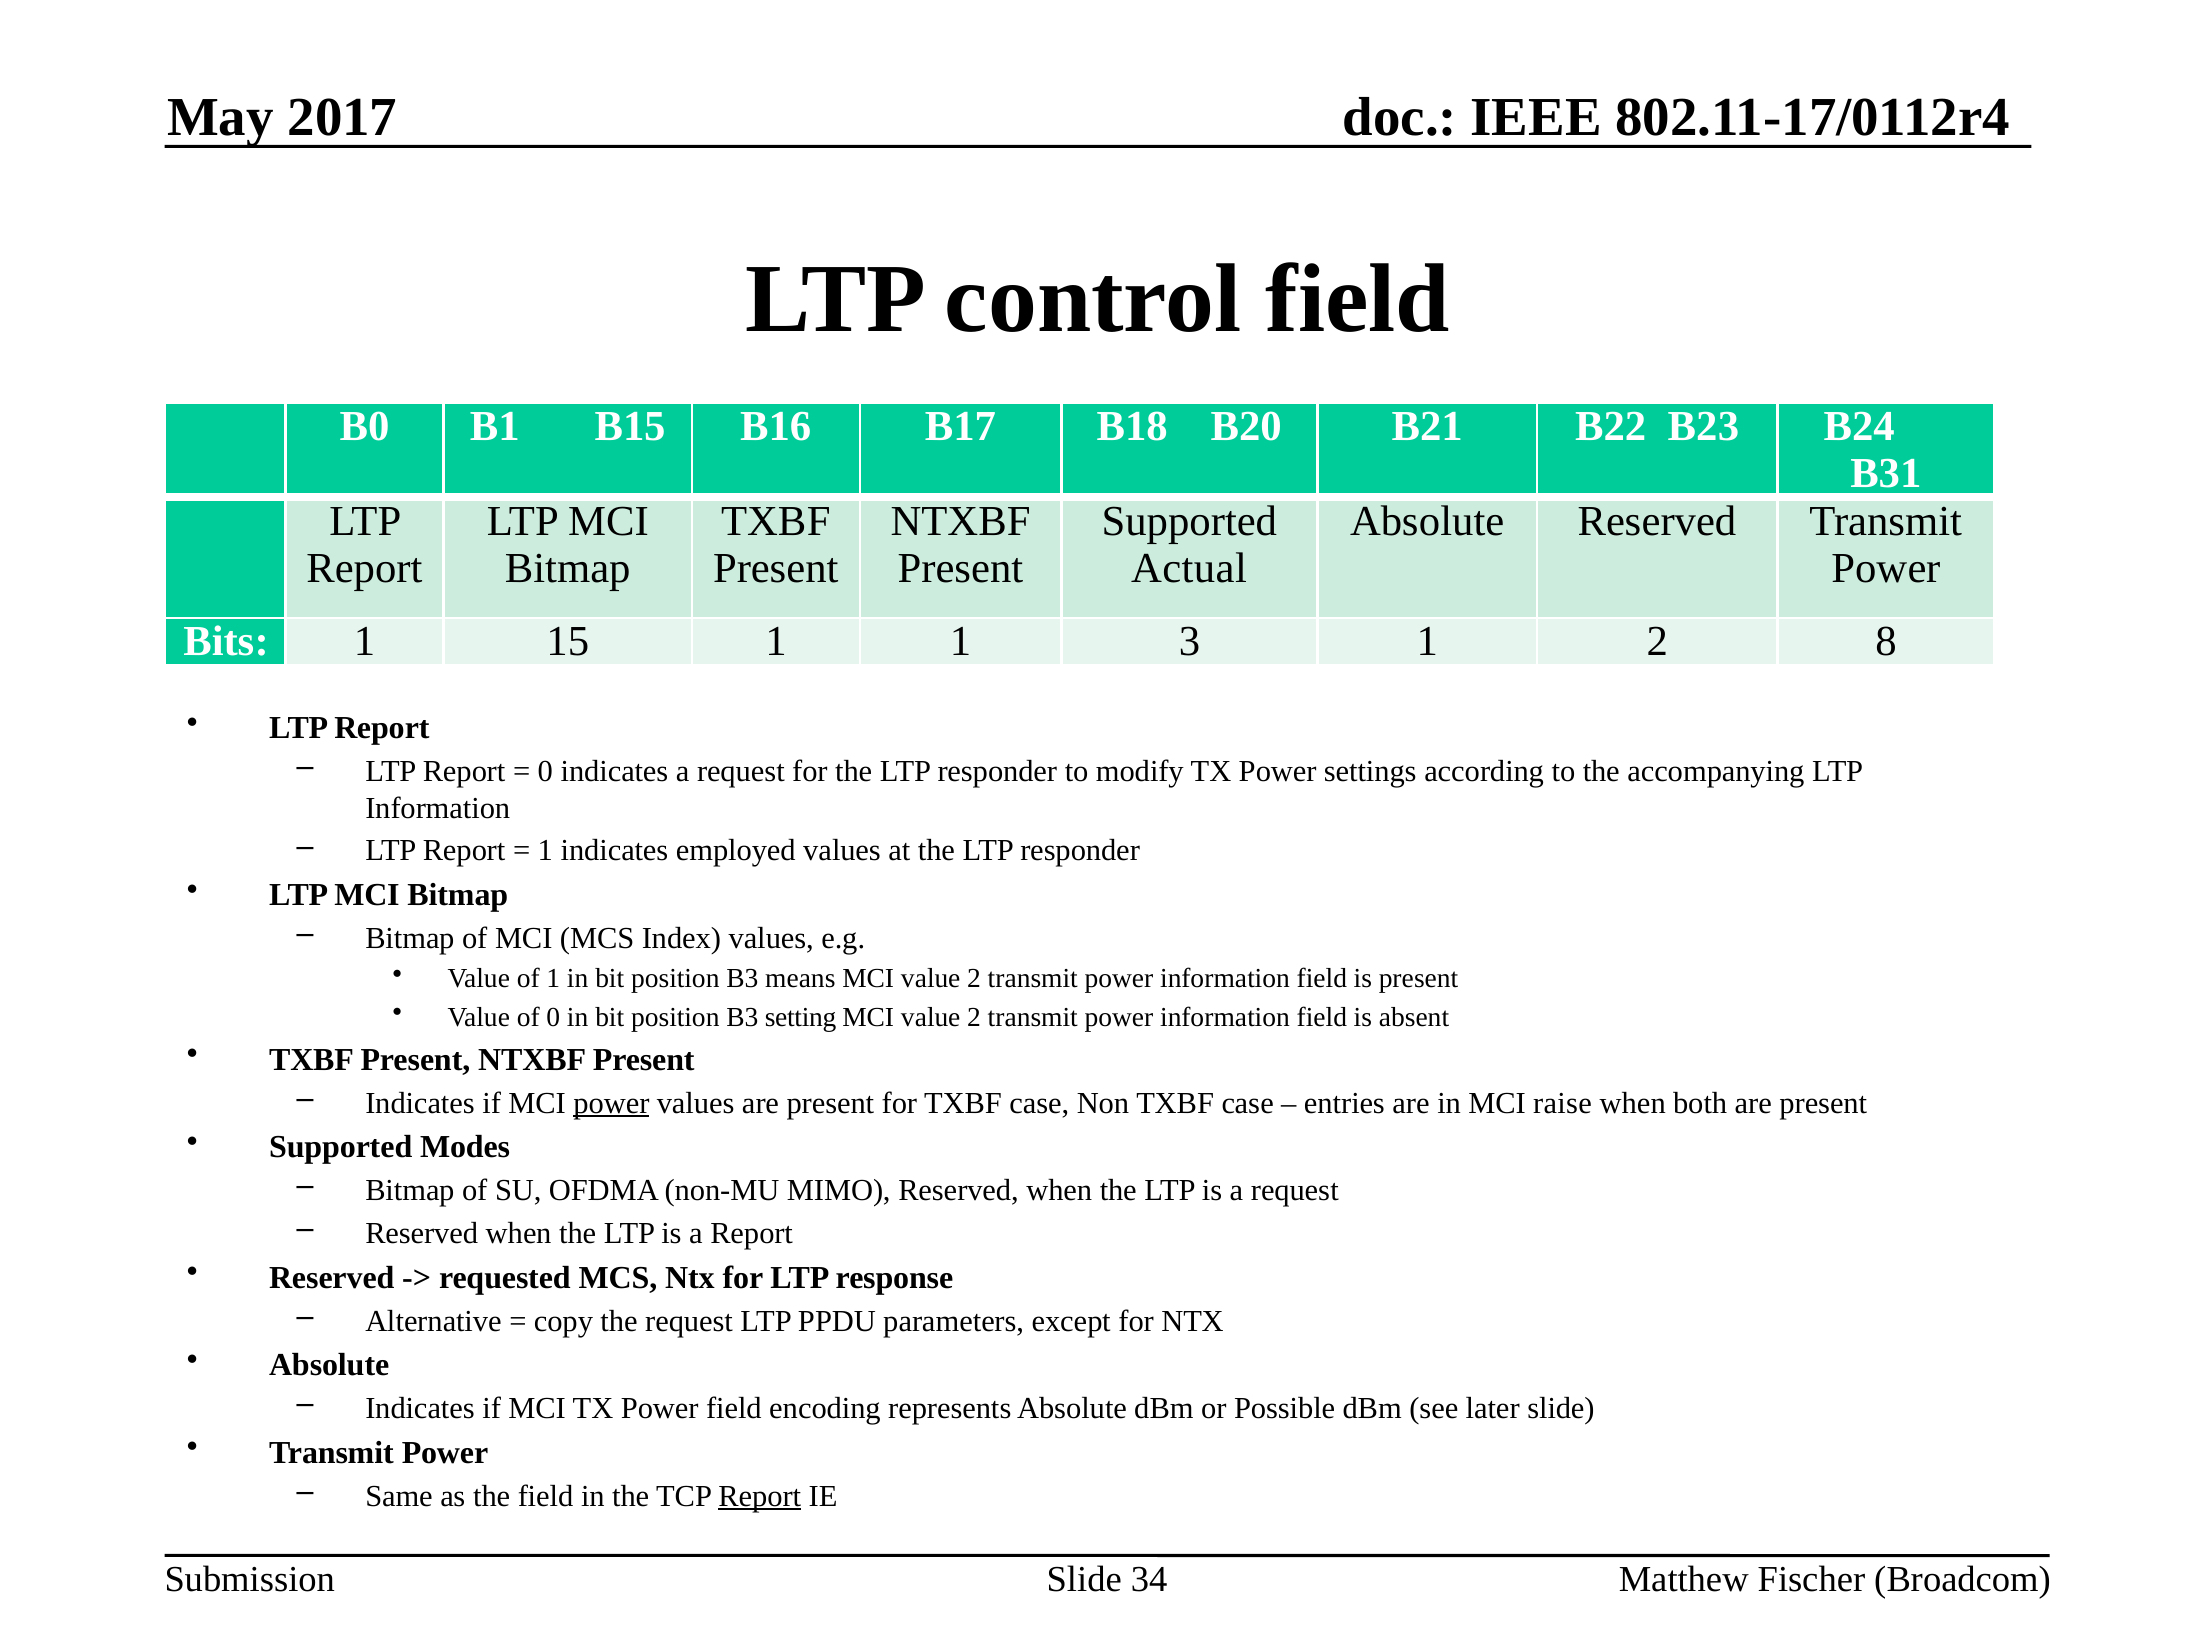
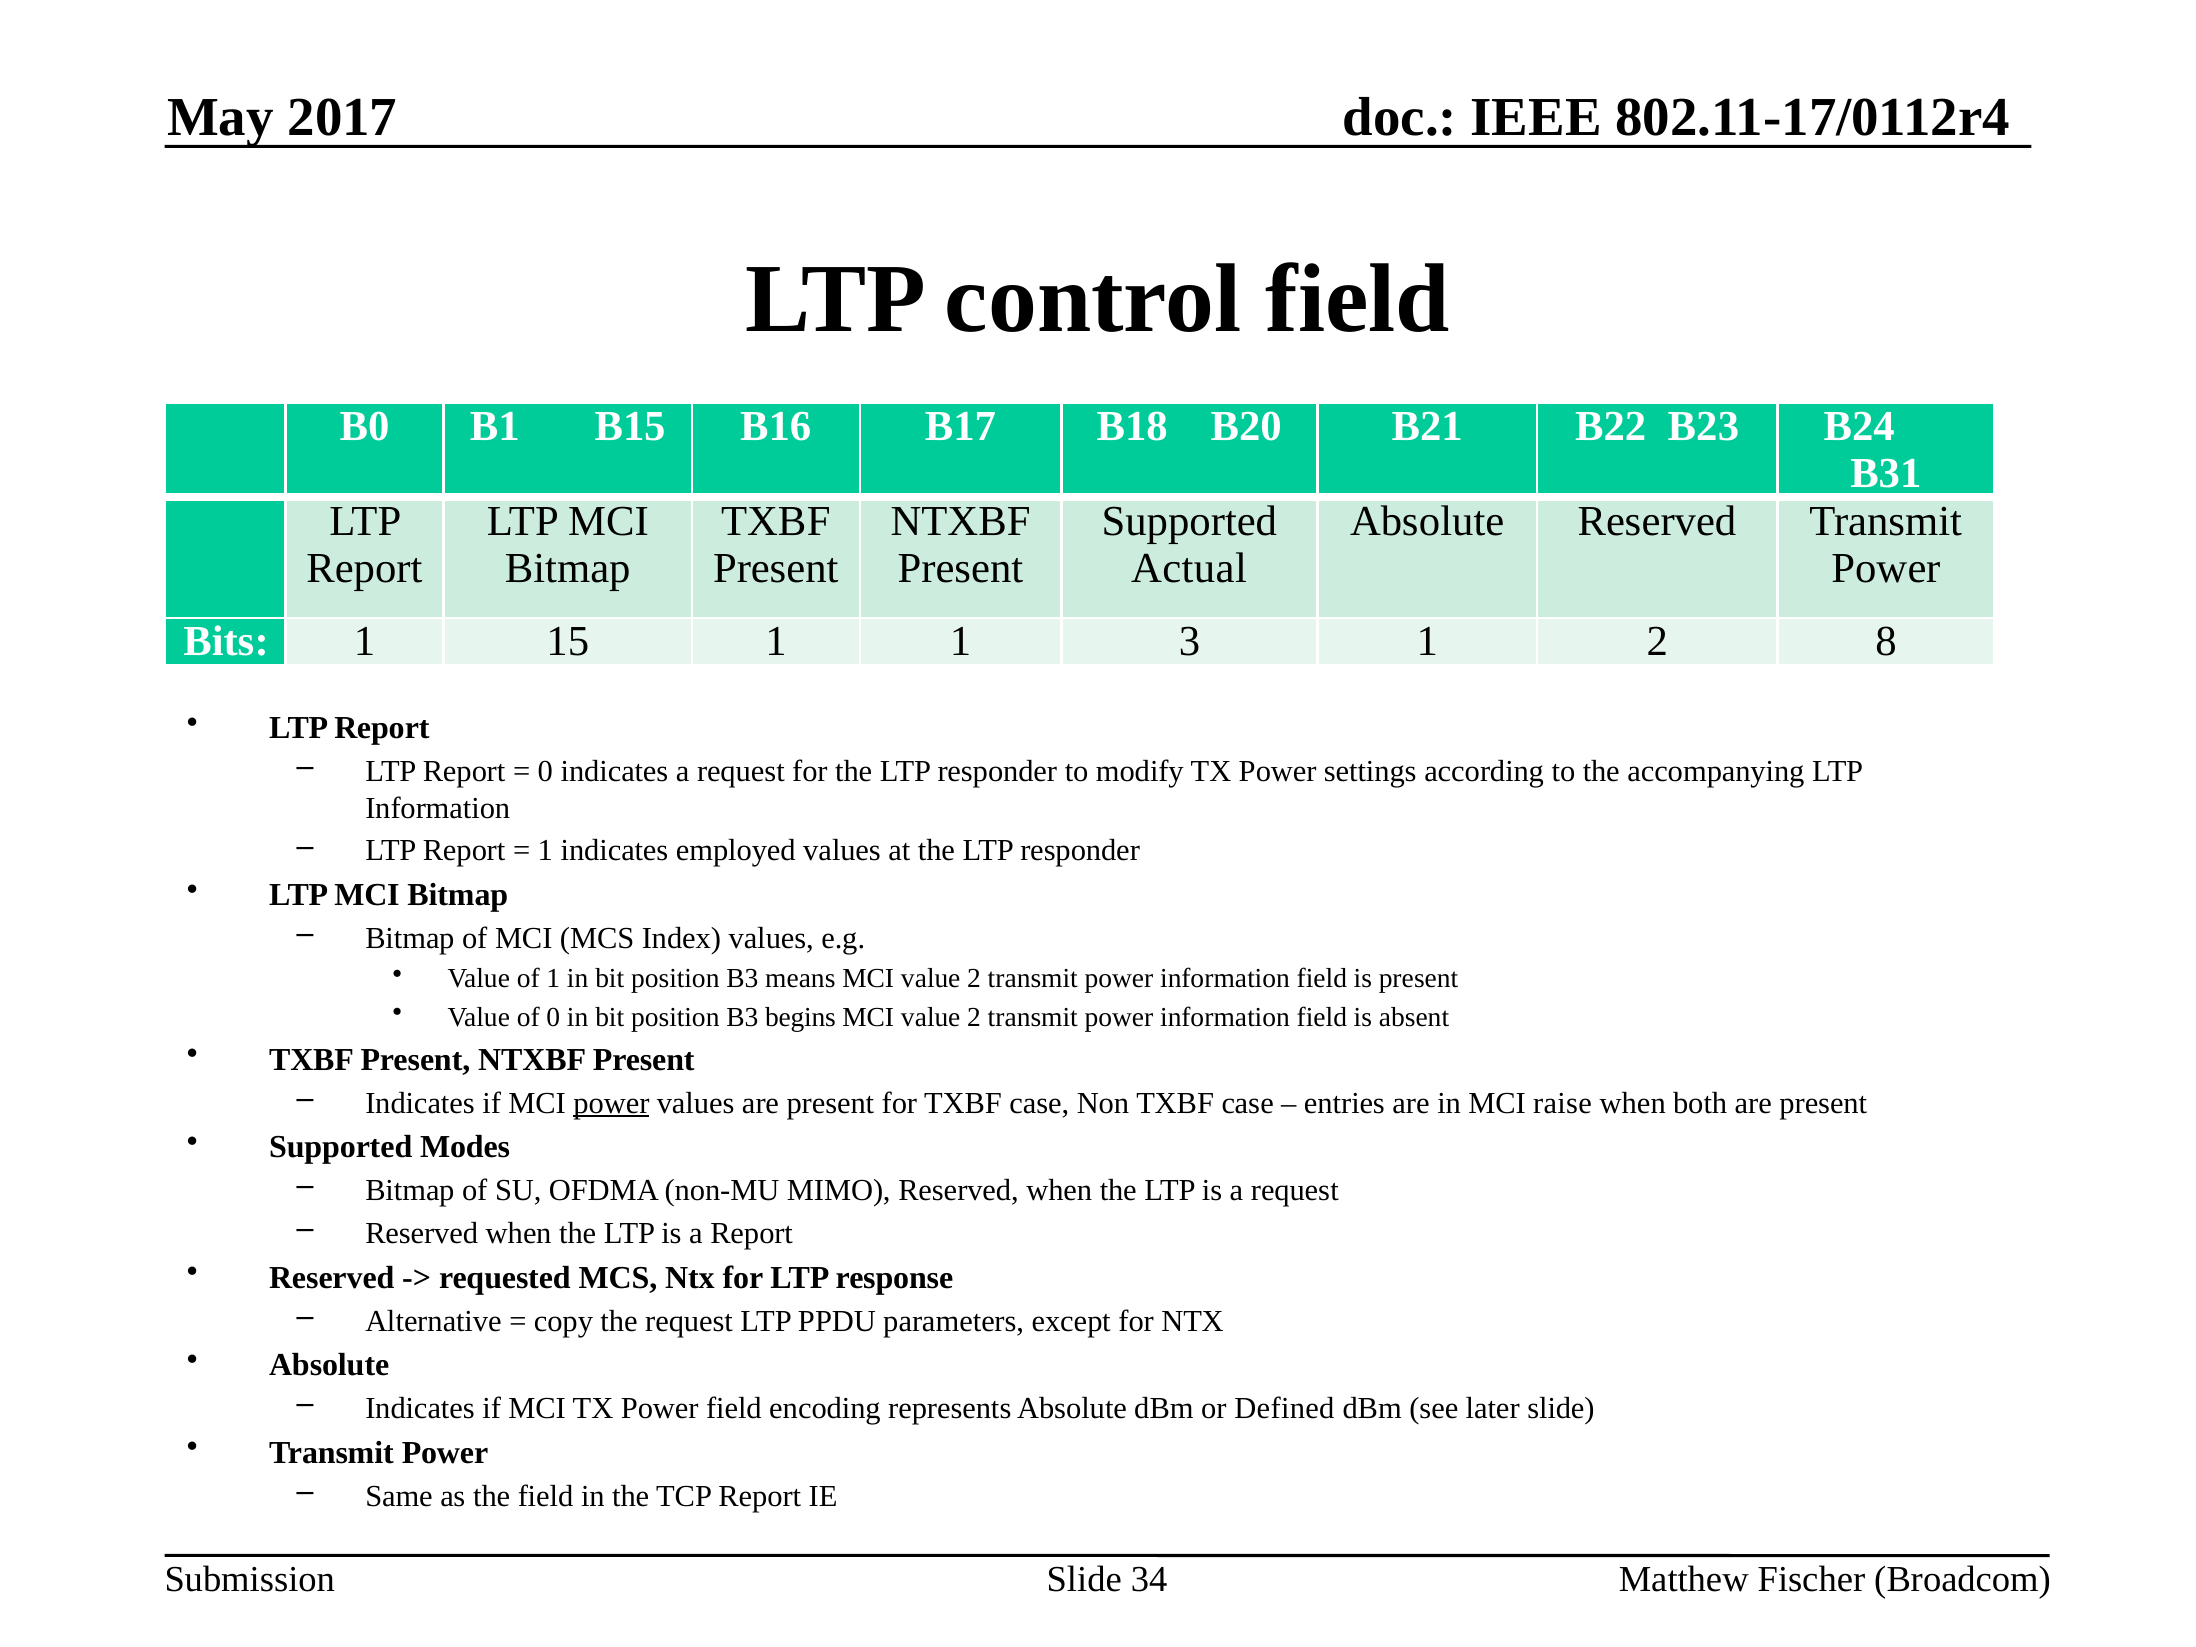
setting: setting -> begins
Possible: Possible -> Defined
Report at (760, 1496) underline: present -> none
